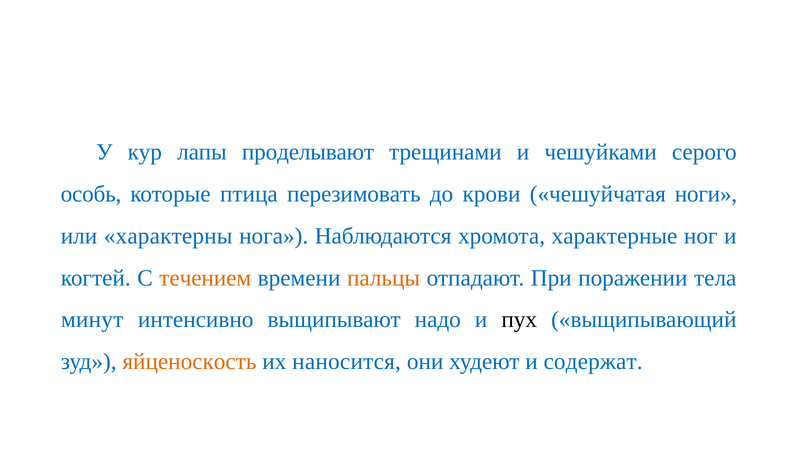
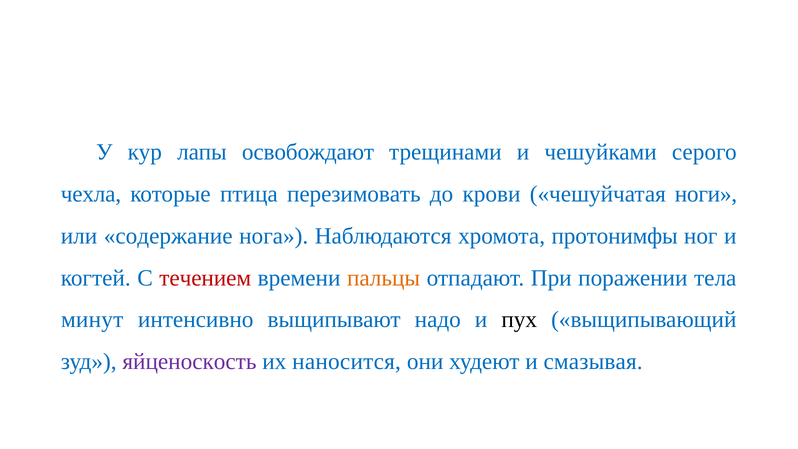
проделывают: проделывают -> освобождают
особь: особь -> чехла
характерны: характерны -> содержание
характерные: характерные -> протонимфы
течением colour: orange -> red
яйценоскость colour: orange -> purple
содержат: содержат -> смазывая
